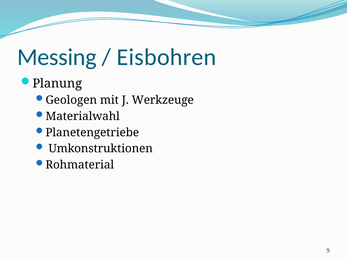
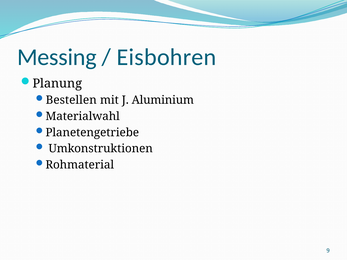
Geologen: Geologen -> Bestellen
Werkzeuge: Werkzeuge -> Aluminium
